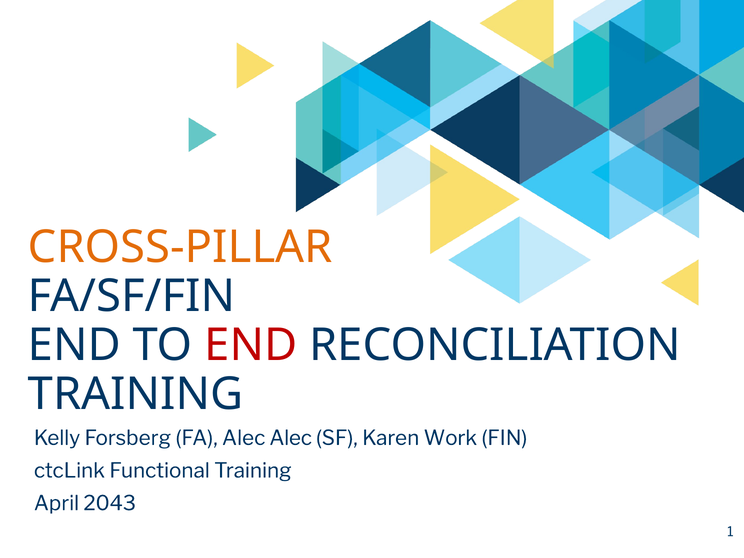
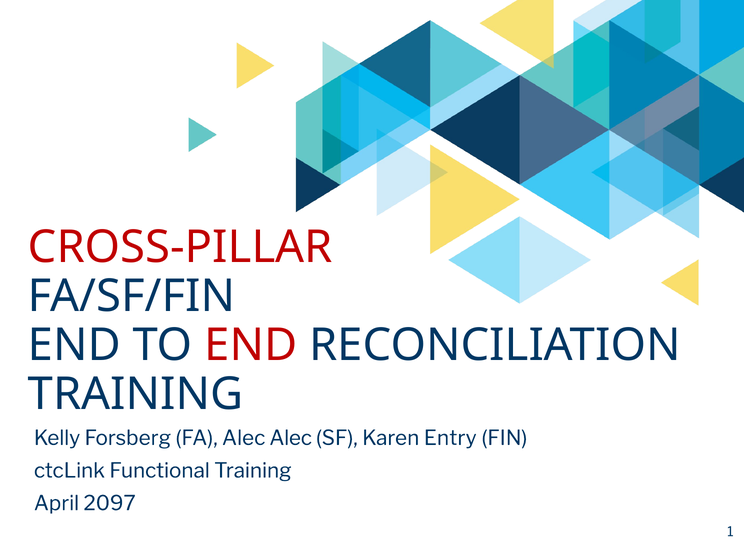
CROSS-PILLAR colour: orange -> red
Work: Work -> Entry
2043: 2043 -> 2097
